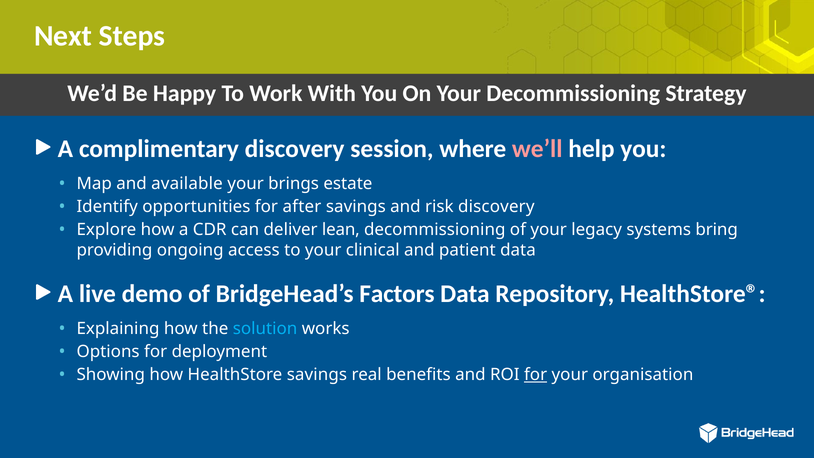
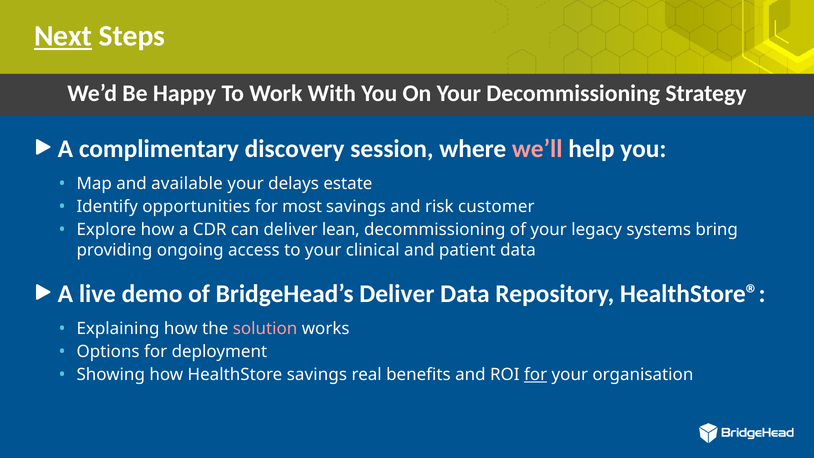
Next underline: none -> present
brings: brings -> delays
after: after -> most
risk discovery: discovery -> customer
BridgeHead’s Factors: Factors -> Deliver
solution colour: light blue -> pink
